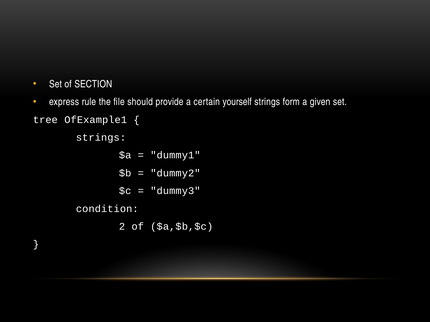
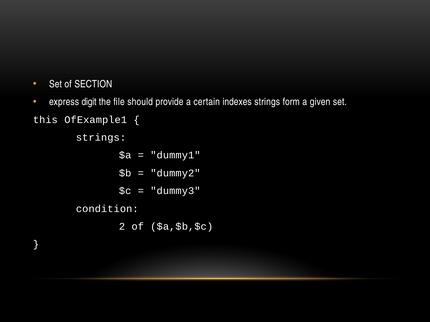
rule: rule -> digit
yourself: yourself -> indexes
tree: tree -> this
